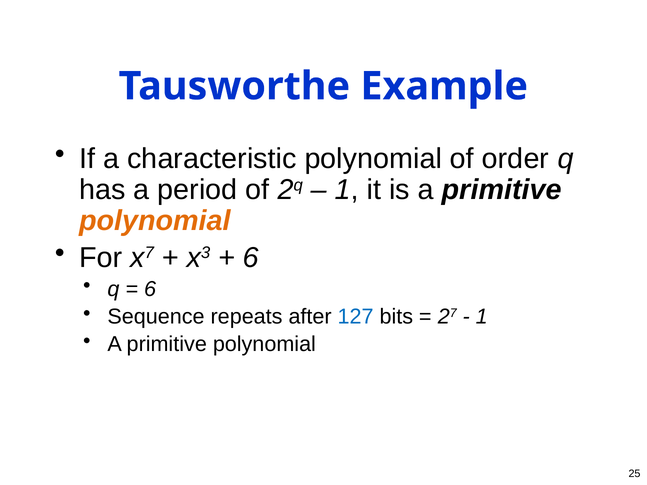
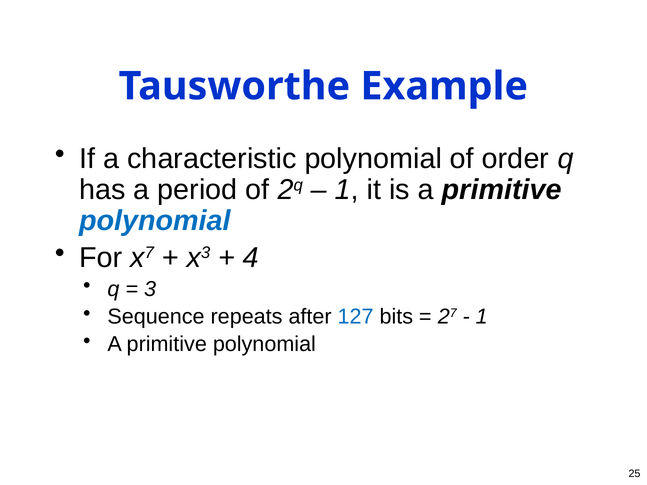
polynomial at (155, 221) colour: orange -> blue
6 at (251, 258): 6 -> 4
6 at (150, 289): 6 -> 3
